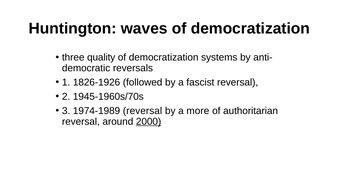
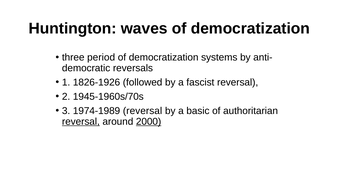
quality: quality -> period
more: more -> basic
reversal at (81, 121) underline: none -> present
